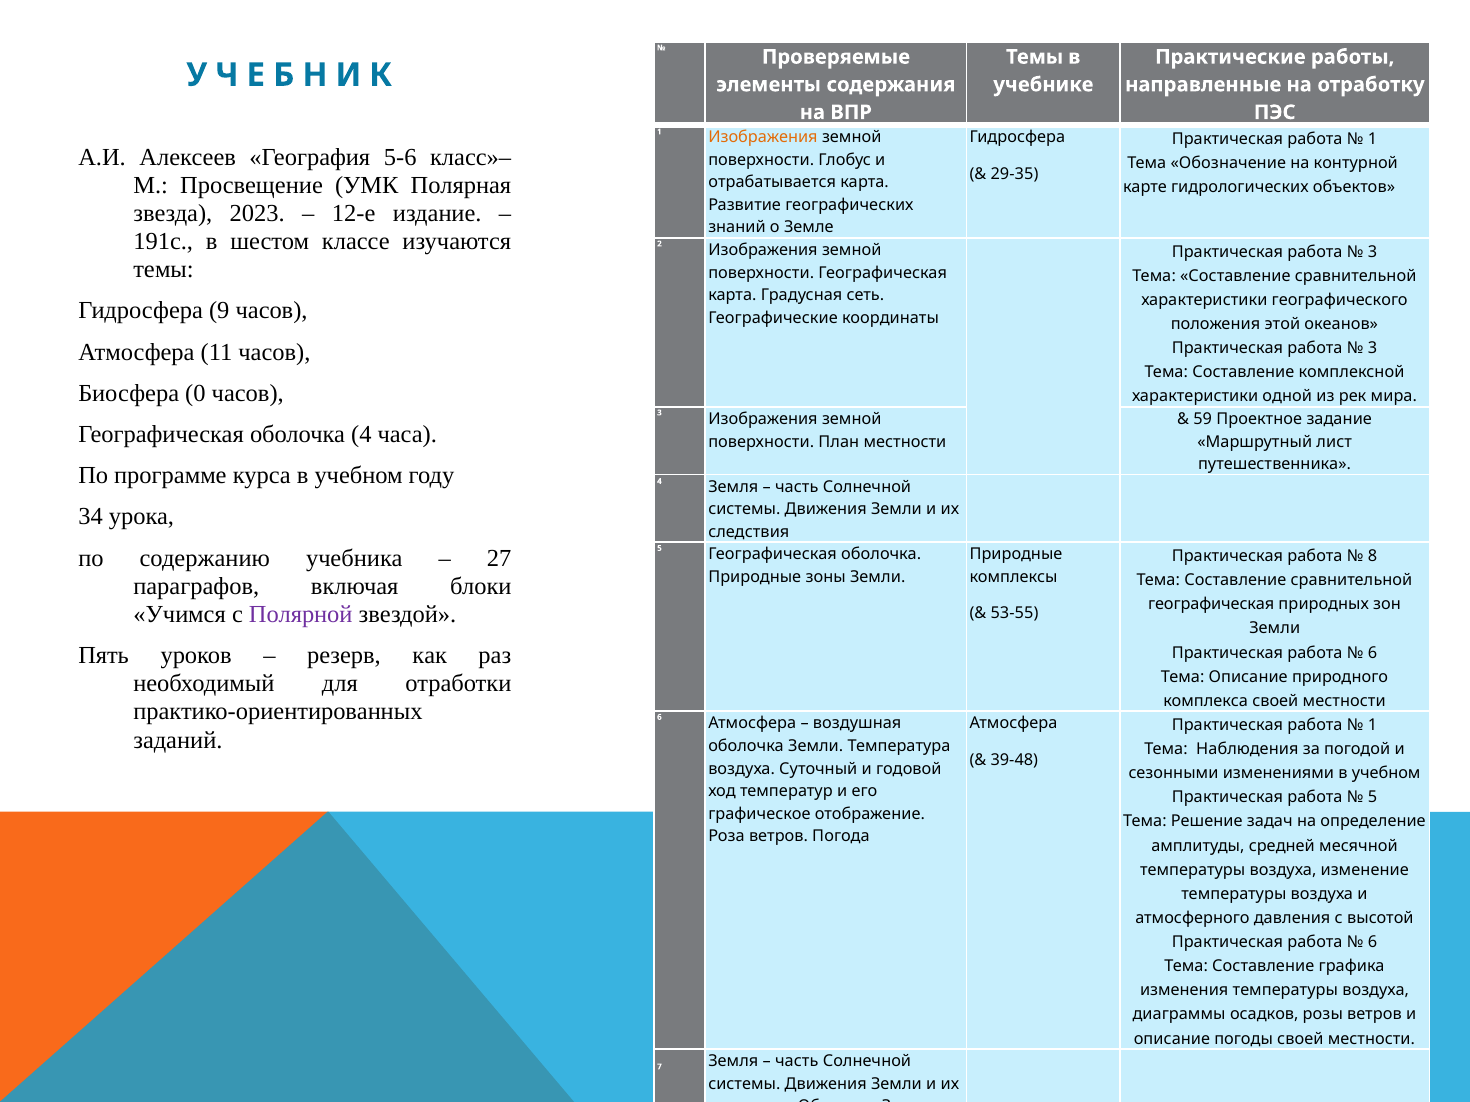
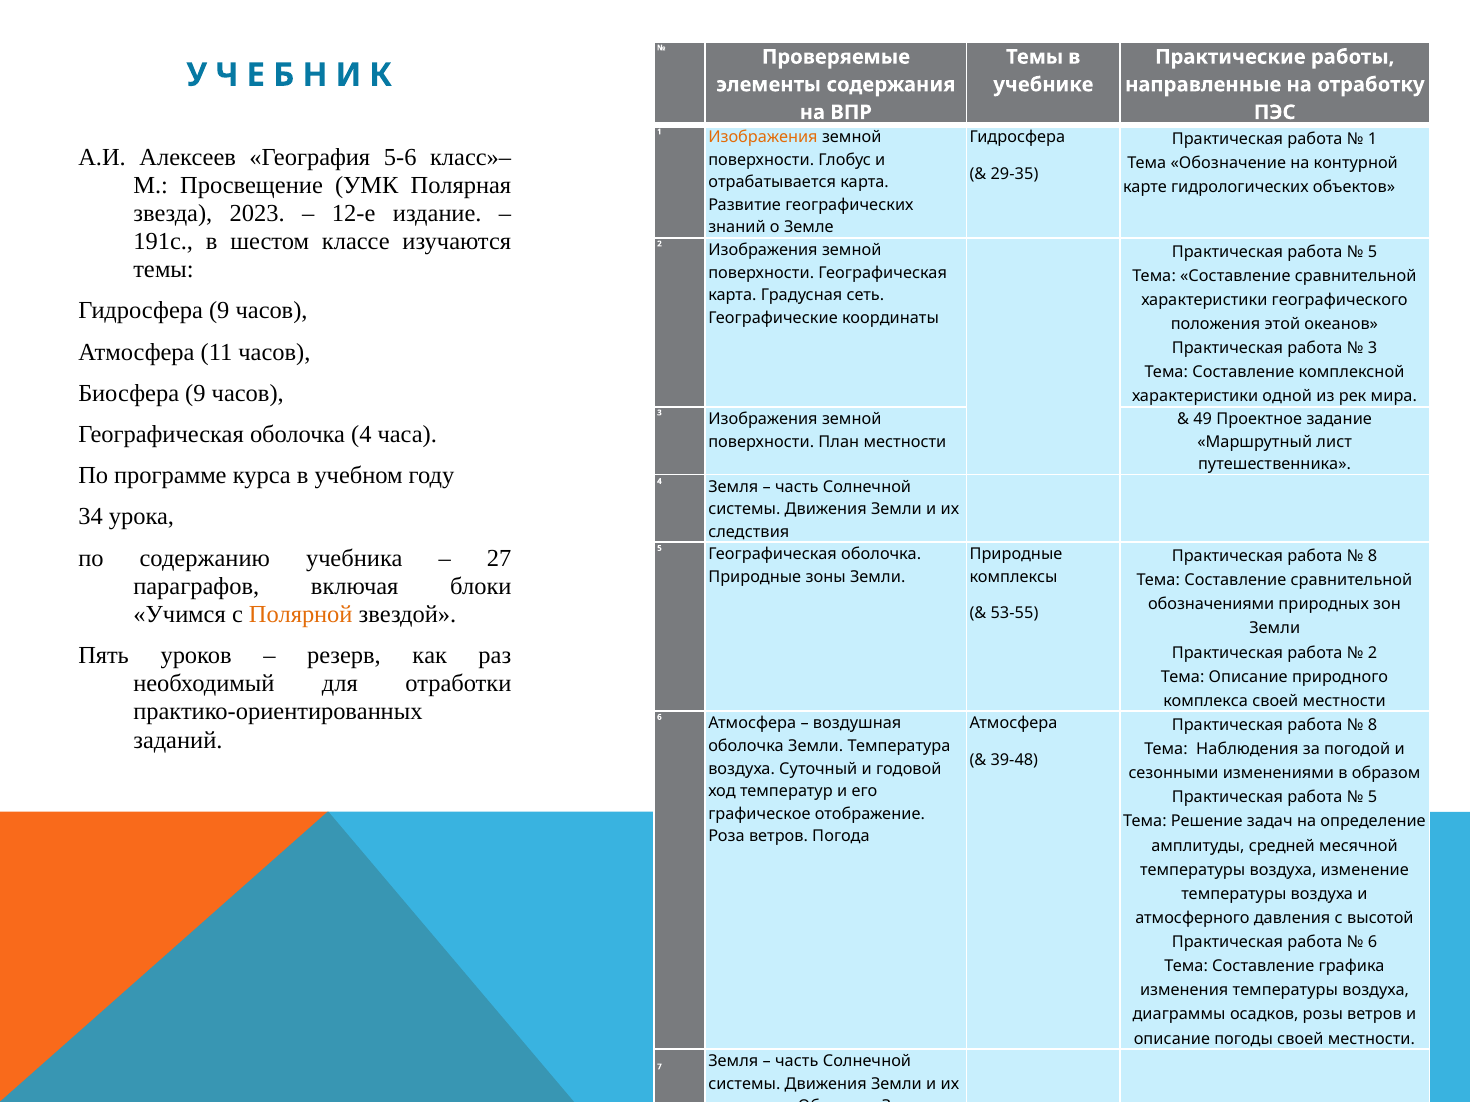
3 at (1373, 252): 3 -> 5
Биосфера 0: 0 -> 9
59: 59 -> 49
географическая at (1211, 605): географическая -> обозначениями
Полярной colour: purple -> orange
6 at (1373, 653): 6 -> 2
1 at (1373, 725): 1 -> 8
изменениями в учебном: учебном -> образом
